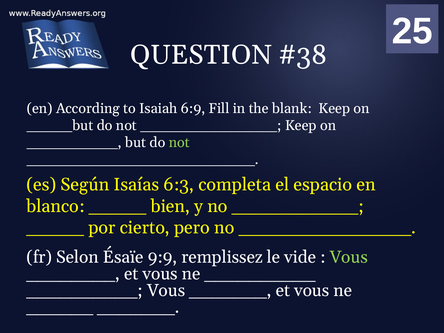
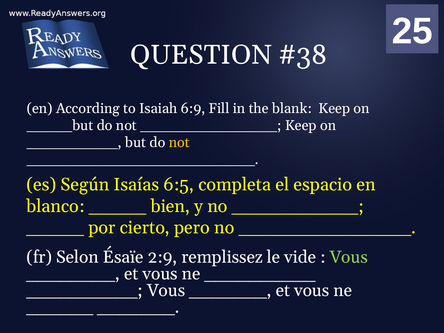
not at (179, 143) colour: light green -> yellow
6:3: 6:3 -> 6:5
9:9: 9:9 -> 2:9
